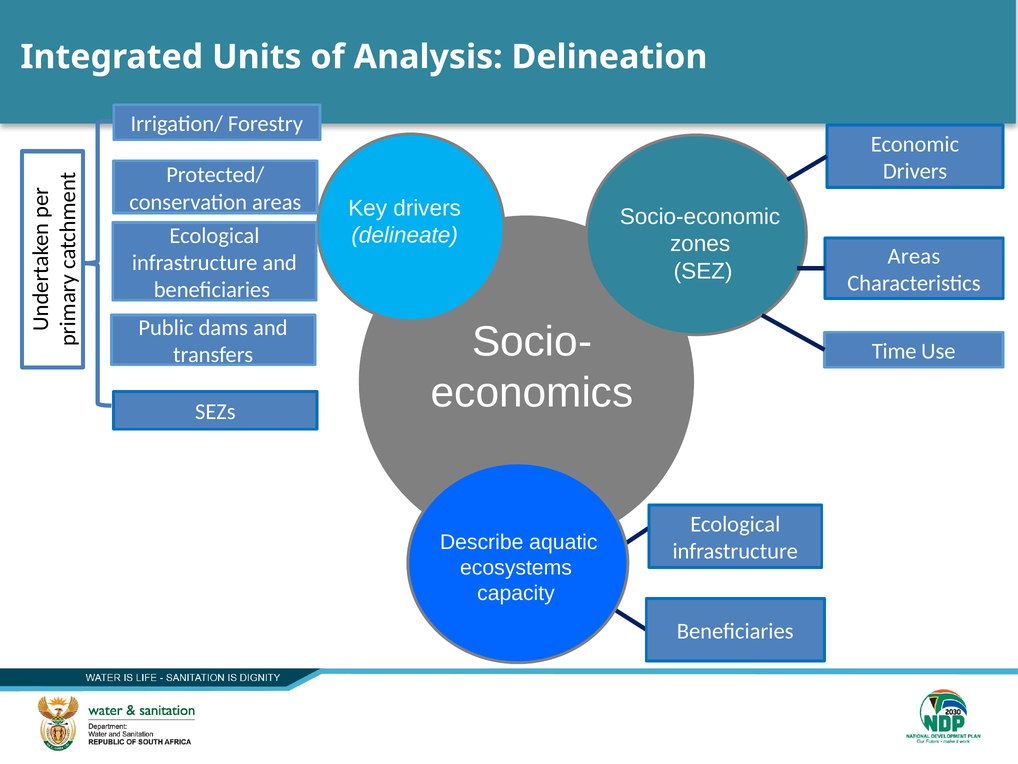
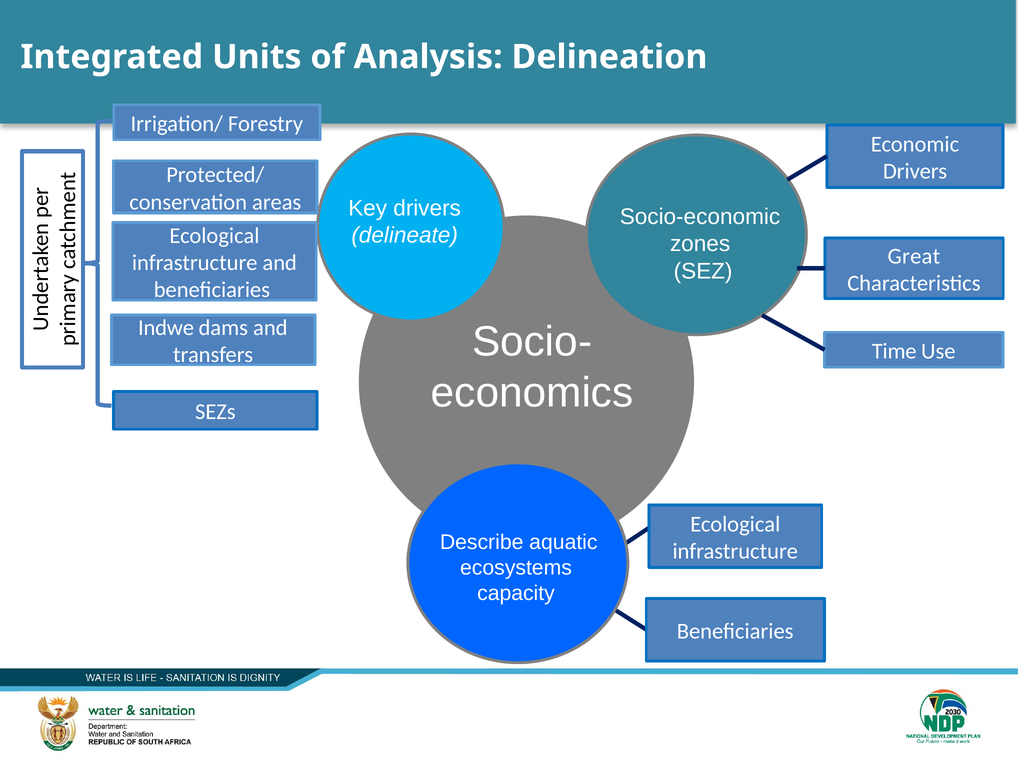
Areas at (914, 256): Areas -> Great
Public: Public -> Indwe
